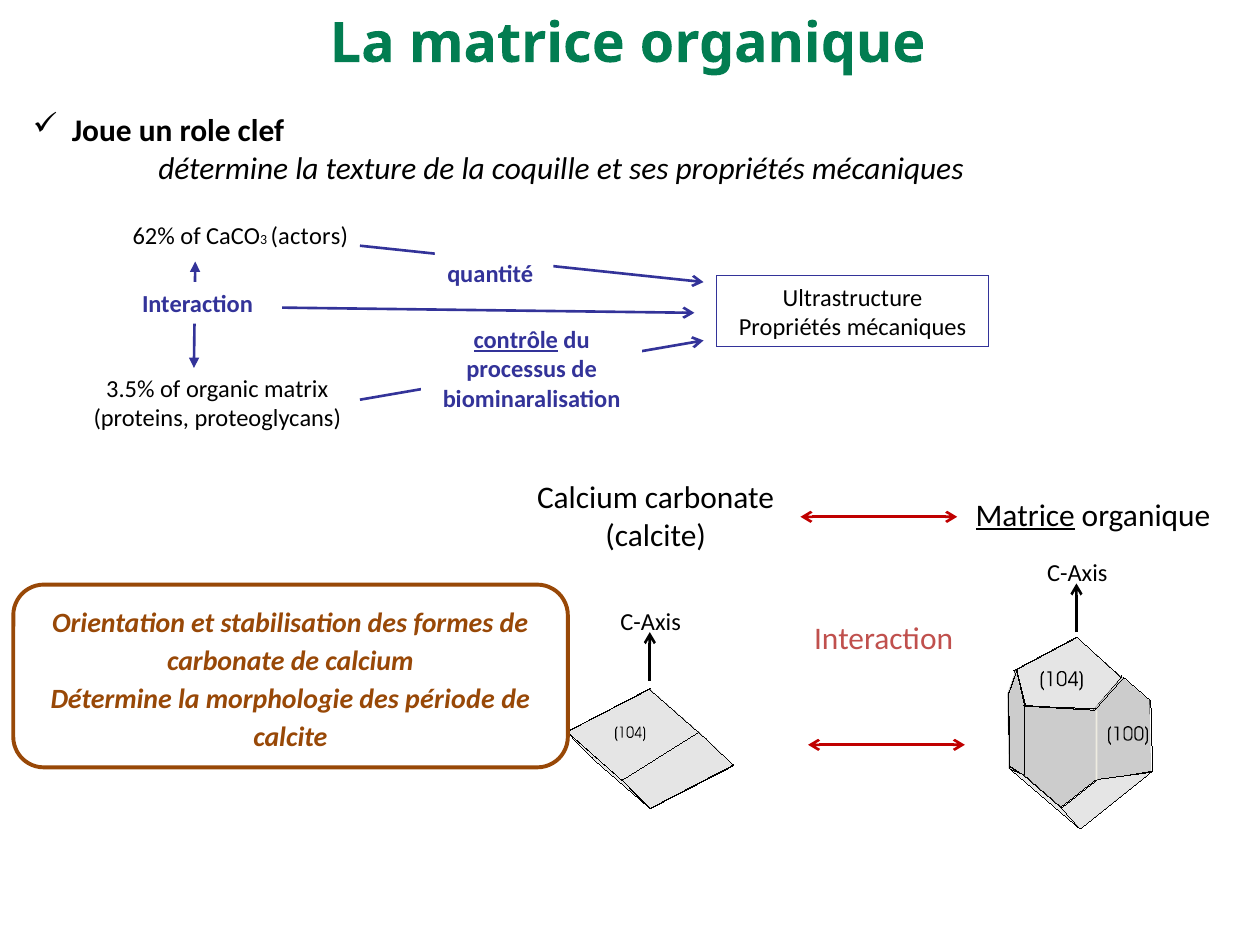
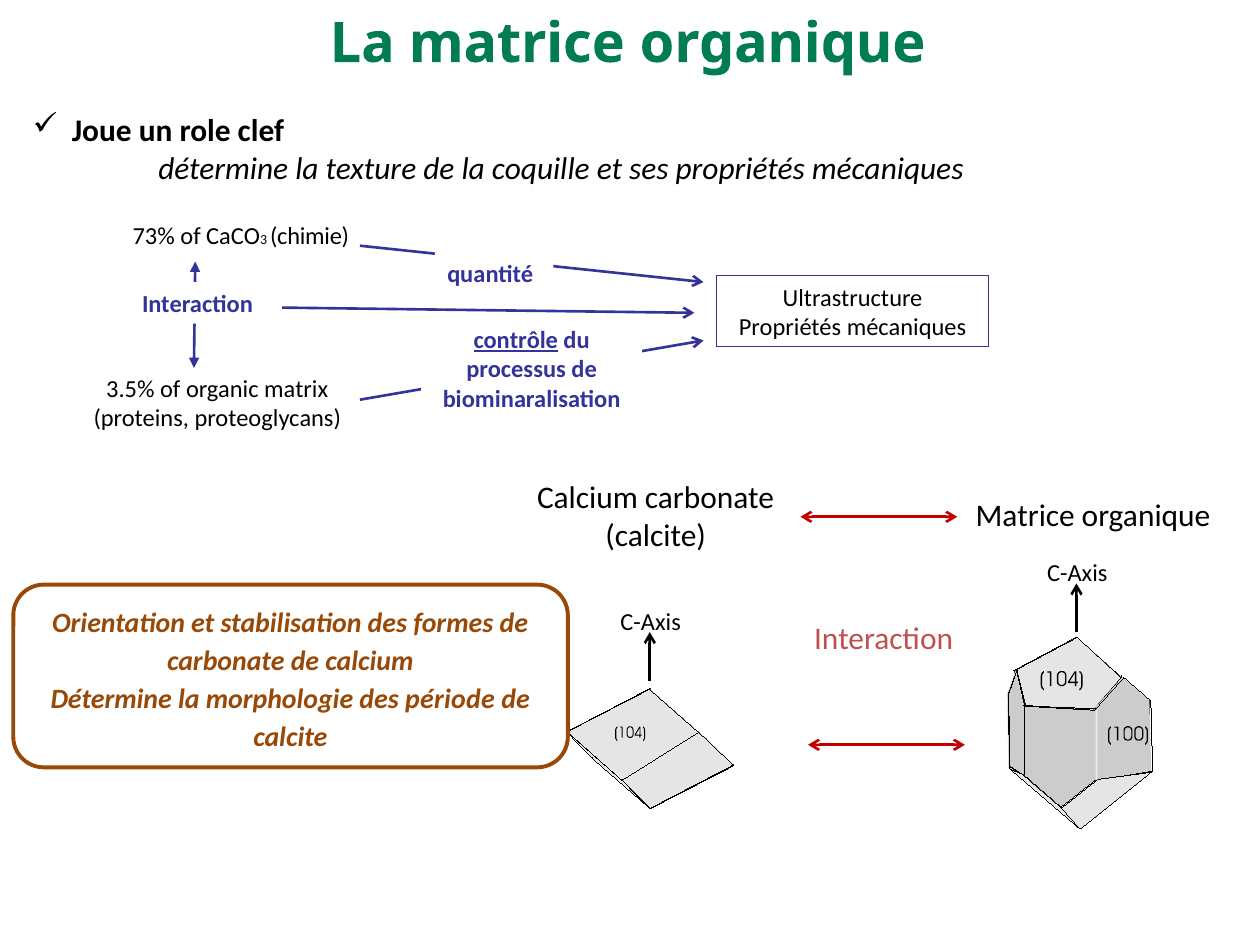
62%: 62% -> 73%
actors: actors -> chimie
Matrice at (1025, 516) underline: present -> none
